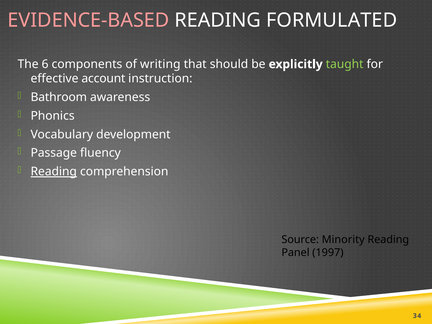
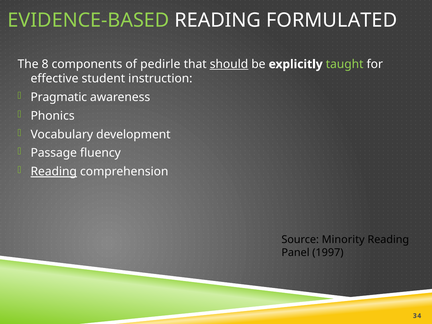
EVIDENCE-BASED colour: pink -> light green
6: 6 -> 8
writing: writing -> pedirle
should underline: none -> present
account: account -> student
Bathroom: Bathroom -> Pragmatic
